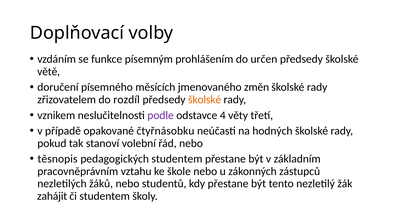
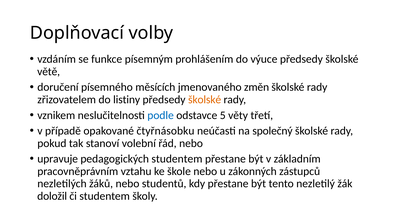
určen: určen -> výuce
rozdíl: rozdíl -> listiny
podle colour: purple -> blue
4: 4 -> 5
hodných: hodných -> společný
těsnopis: těsnopis -> upravuje
zahájit: zahájit -> doložil
